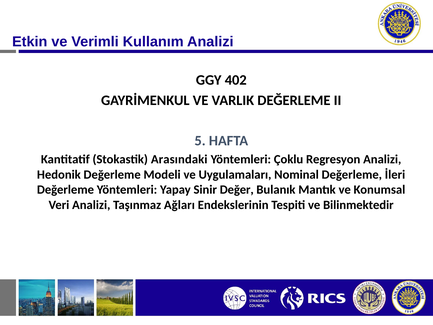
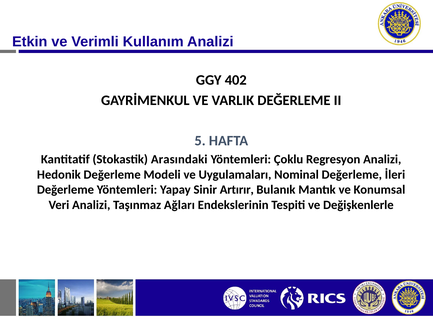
Değer: Değer -> Artırır
Bilinmektedir: Bilinmektedir -> Değişkenlerle
